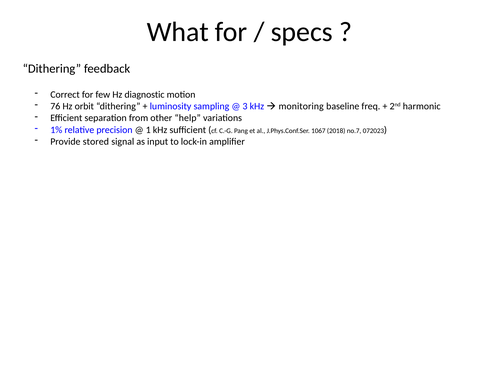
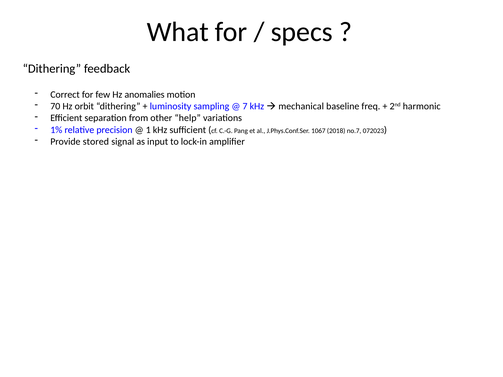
diagnostic: diagnostic -> anomalies
76: 76 -> 70
3: 3 -> 7
monitoring: monitoring -> mechanical
